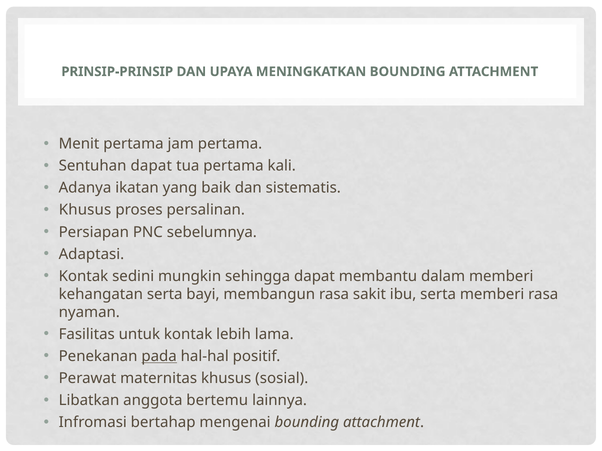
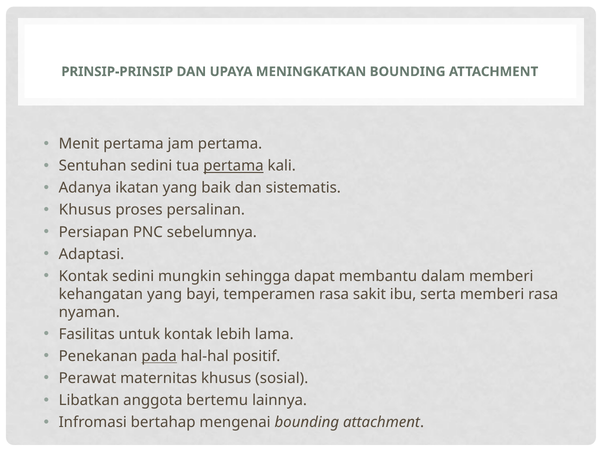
Sentuhan dapat: dapat -> sedini
pertama at (233, 166) underline: none -> present
kehangatan serta: serta -> yang
membangun: membangun -> temperamen
